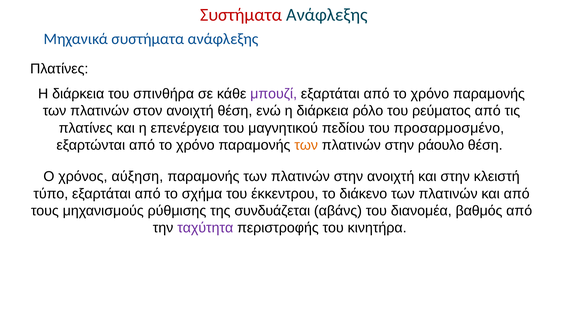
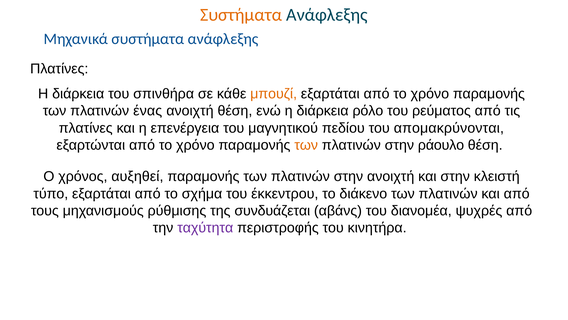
Συστήματα at (241, 15) colour: red -> orange
μπουζί colour: purple -> orange
στον: στον -> ένας
προσαρμοσμένο: προσαρμοσμένο -> απομακρύνονται
αύξηση: αύξηση -> αυξηθεί
βαθμός: βαθμός -> ψυχρές
